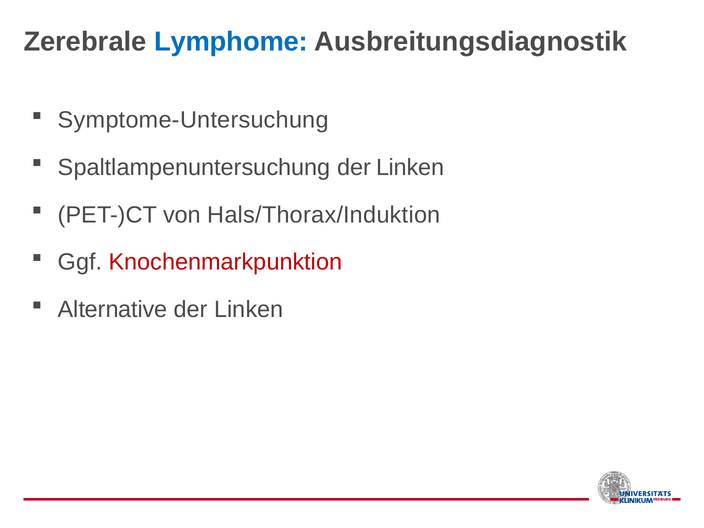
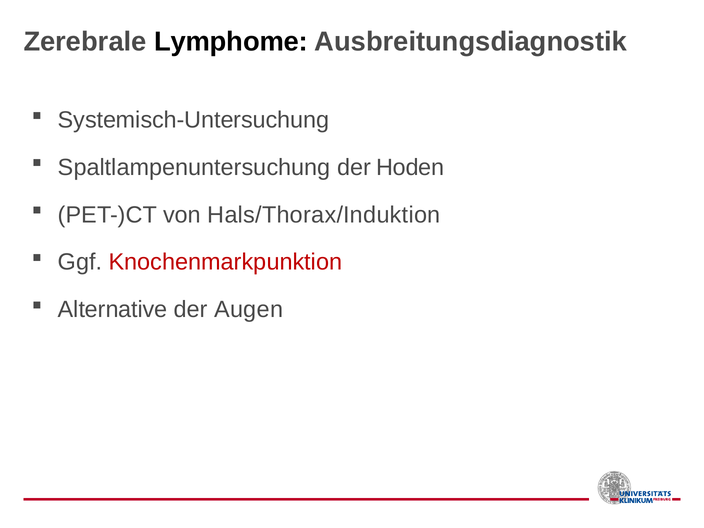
Lymphome colour: blue -> black
Symptome-Untersuchung: Symptome-Untersuchung -> Systemisch-Untersuchung
Spaltlampenuntersuchung der Linken: Linken -> Hoden
Linken at (249, 310): Linken -> Augen
